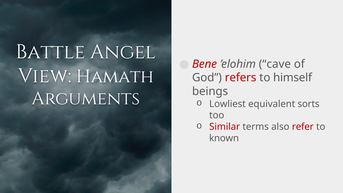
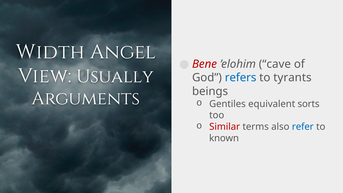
Battle: Battle -> Width
Hamath: Hamath -> Usually
refers colour: red -> blue
himself: himself -> tyrants
Lowliest: Lowliest -> Gentiles
refer colour: red -> blue
